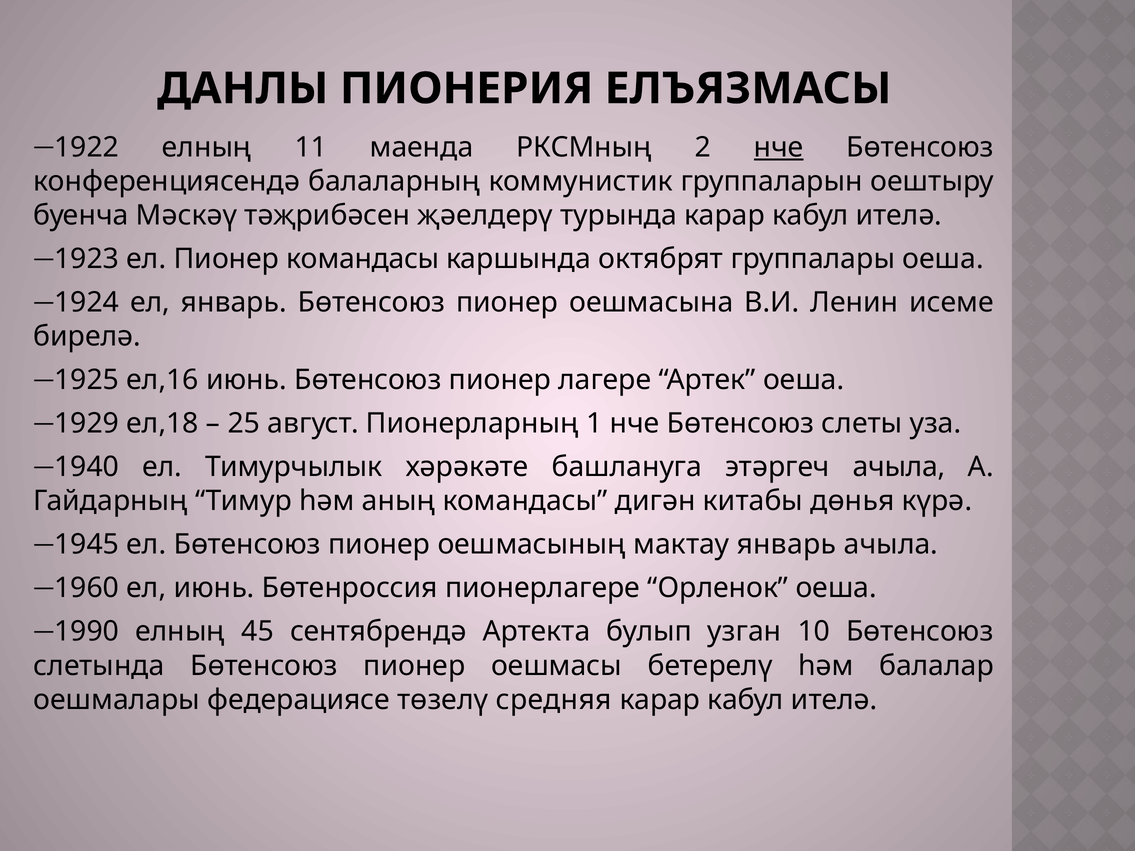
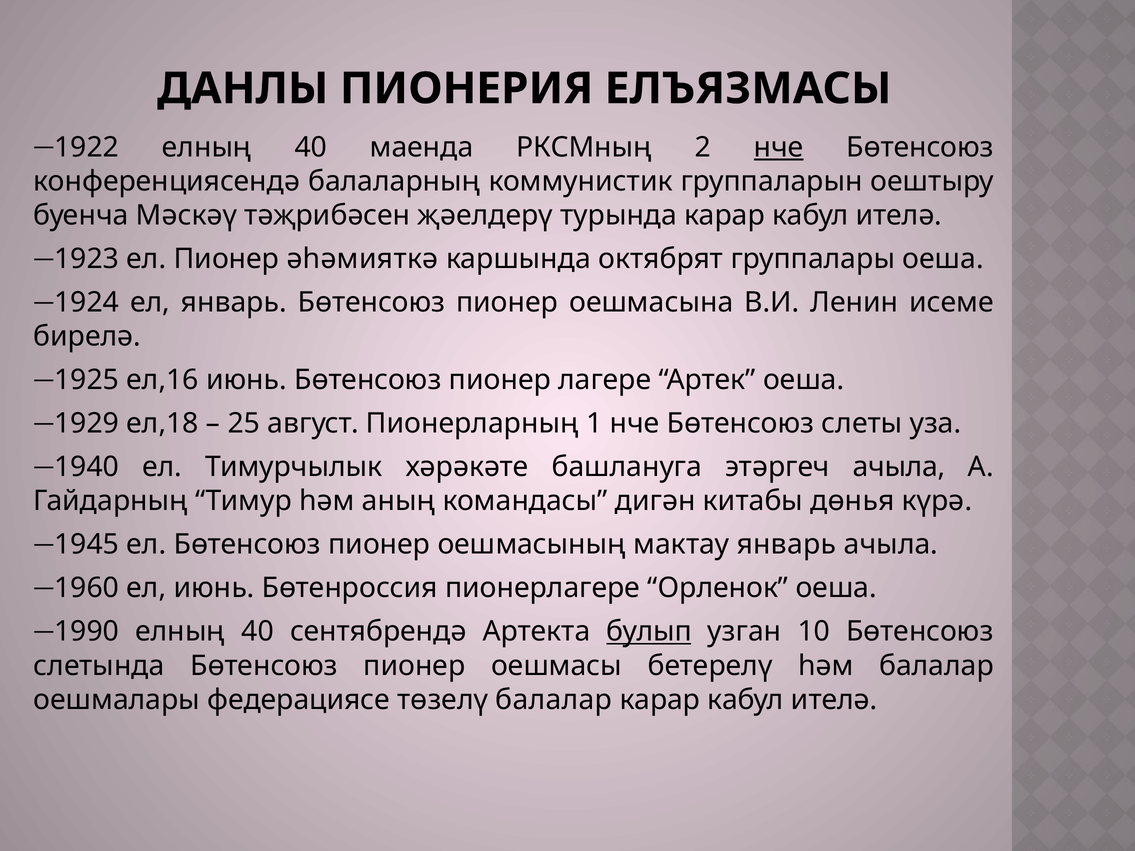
11 at (311, 147): 11 -> 40
Пионер командасы: командасы -> әһәмияткә
45 at (258, 632): 45 -> 40
булып underline: none -> present
төзелү средняя: средняя -> балалар
